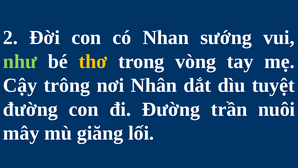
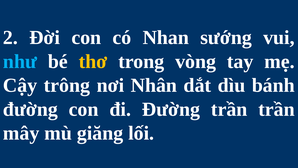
như colour: light green -> light blue
tuyệt: tuyệt -> bánh
trần nuôi: nuôi -> trần
